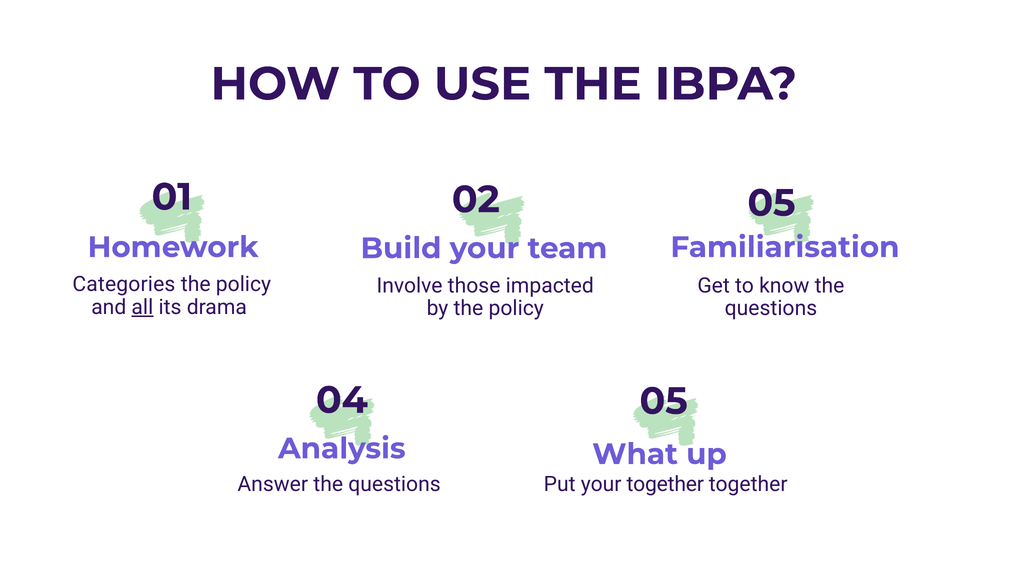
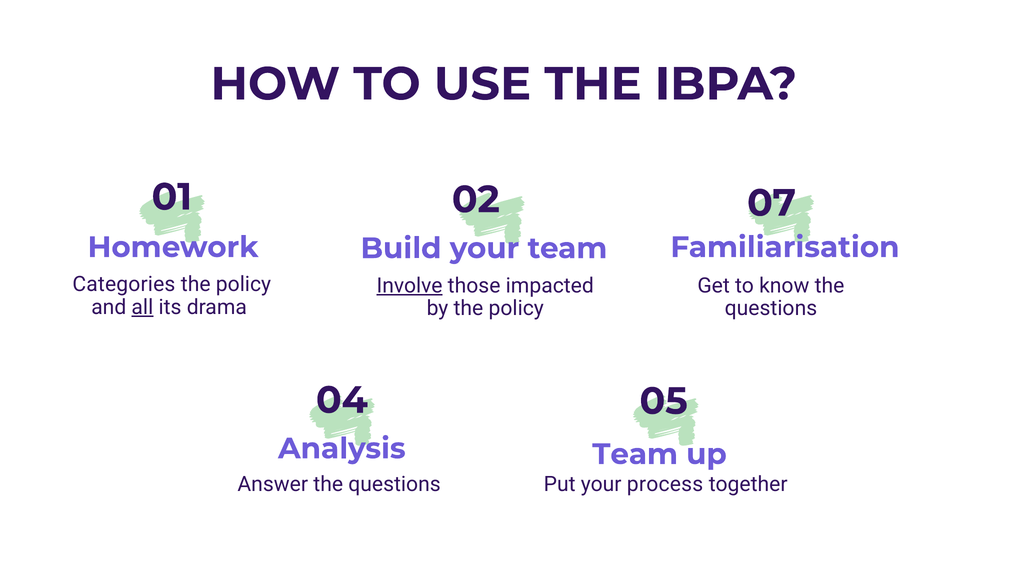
02 05: 05 -> 07
Involve underline: none -> present
What at (635, 454): What -> Team
your together: together -> process
